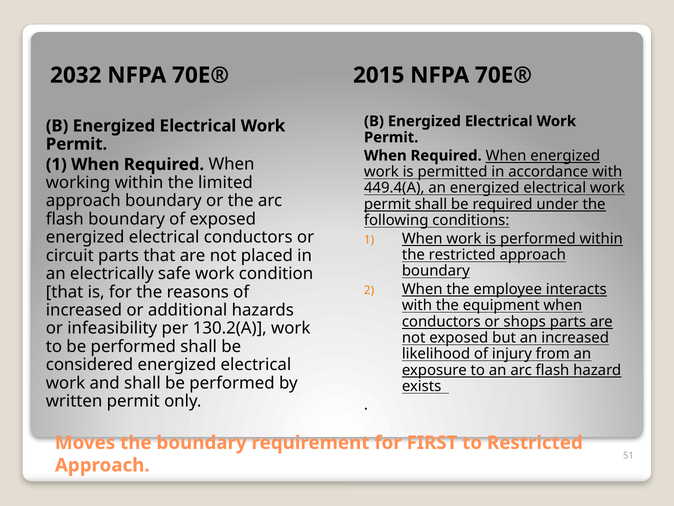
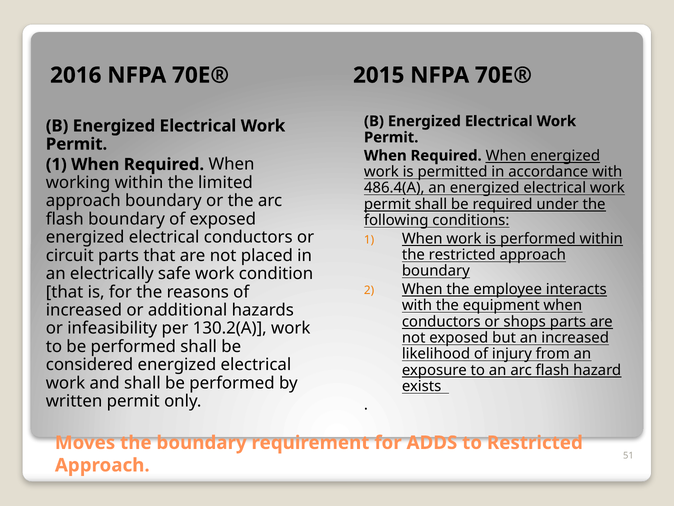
2032: 2032 -> 2016
449.4(A: 449.4(A -> 486.4(A
FIRST: FIRST -> ADDS
